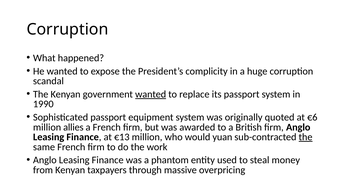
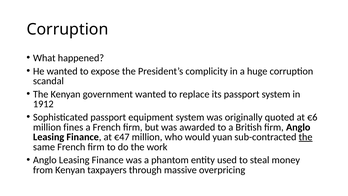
wanted at (151, 94) underline: present -> none
1990: 1990 -> 1912
allies: allies -> fines
€13: €13 -> €47
